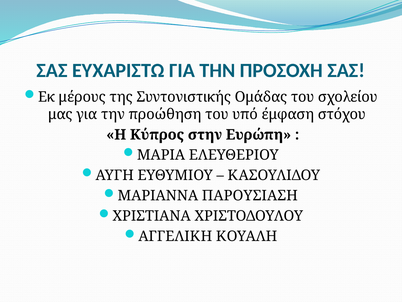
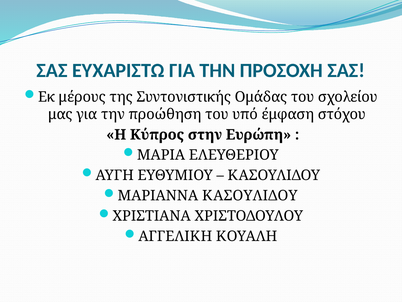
ΜΑΡΙΑΝΝΑ ΠΑΡΟΥΣΙΑΣΗ: ΠΑΡΟΥΣΙΑΣΗ -> ΚΑΣΟΥΛΙΔΟΥ
